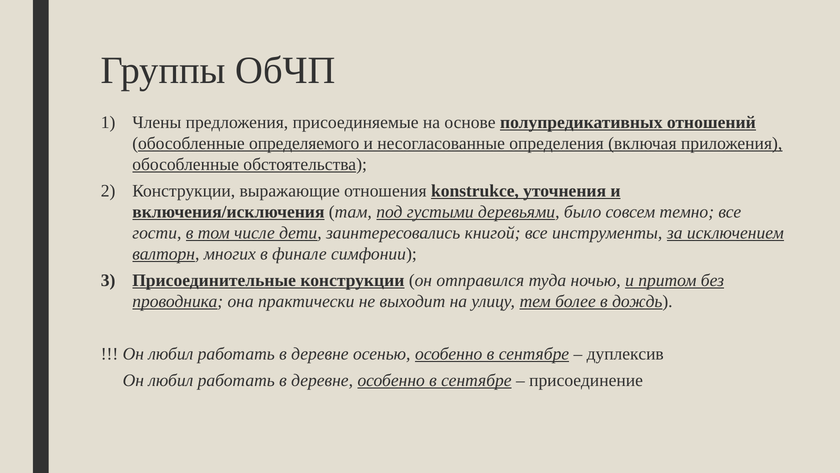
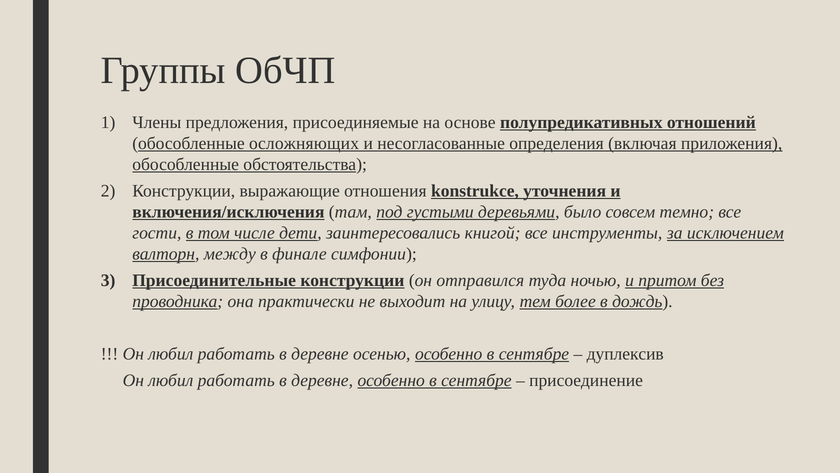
определяемого: определяемого -> осложняющих
многих: многих -> между
